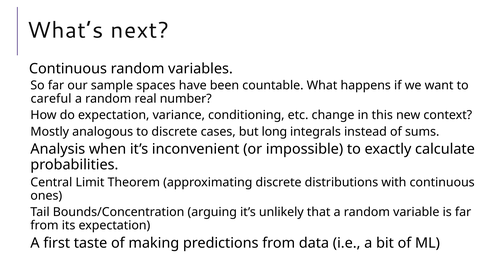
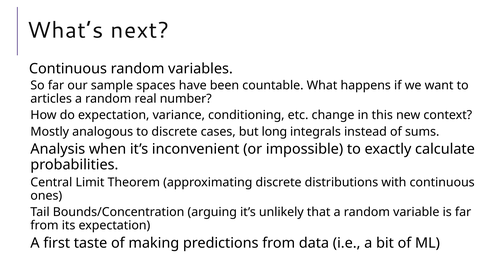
careful: careful -> articles
